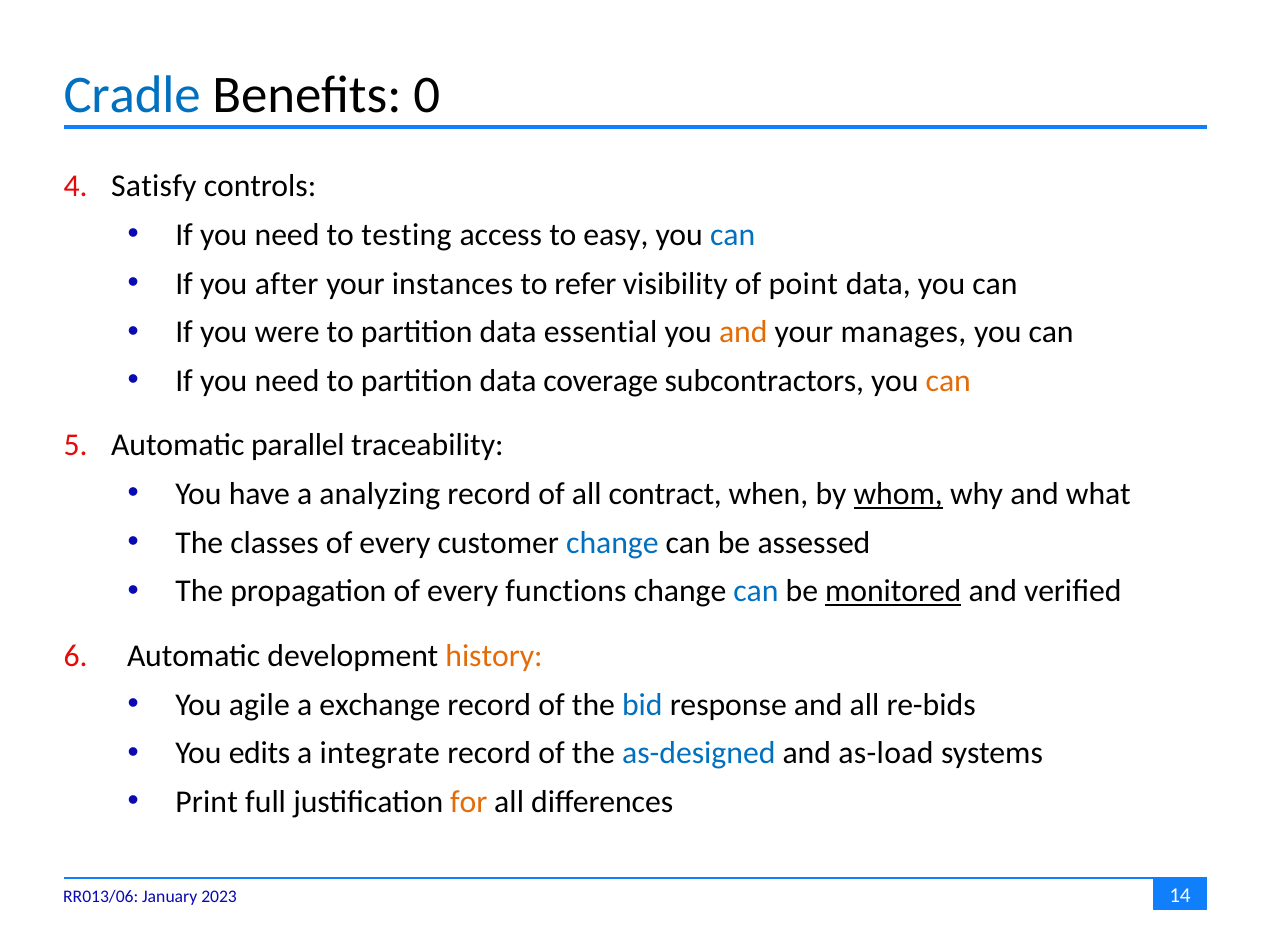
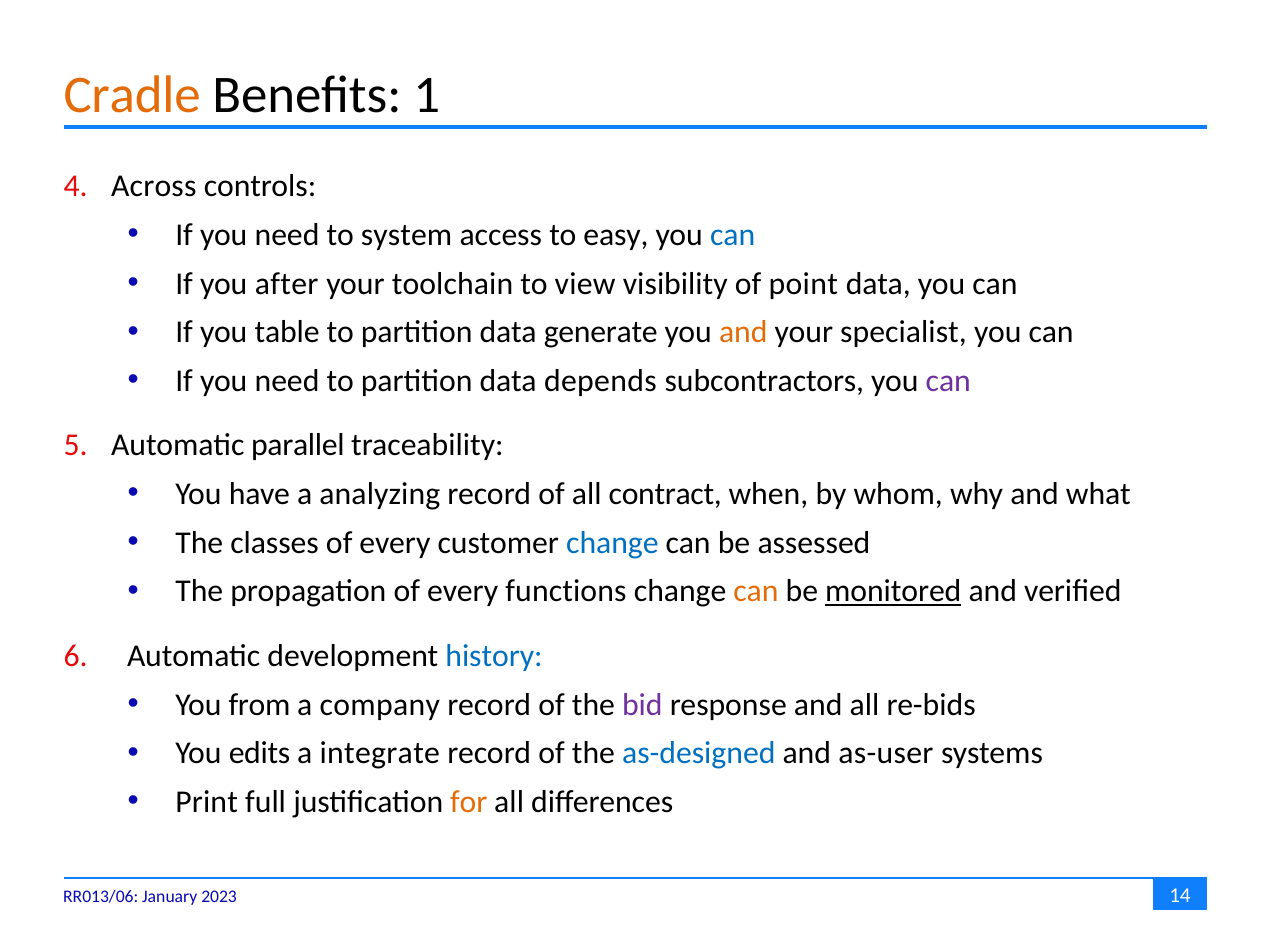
Cradle colour: blue -> orange
0: 0 -> 1
Satisfy: Satisfy -> Across
testing: testing -> system
instances: instances -> toolchain
refer: refer -> view
were: were -> table
essential: essential -> generate
manages: manages -> specialist
coverage: coverage -> depends
can at (948, 381) colour: orange -> purple
whom underline: present -> none
can at (756, 592) colour: blue -> orange
history colour: orange -> blue
agile: agile -> from
exchange: exchange -> company
bid colour: blue -> purple
as-load: as-load -> as-user
